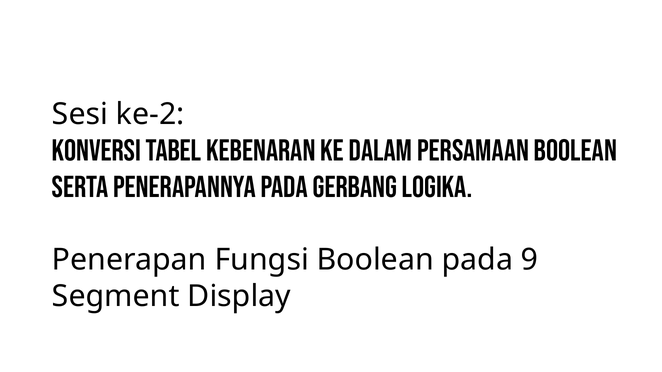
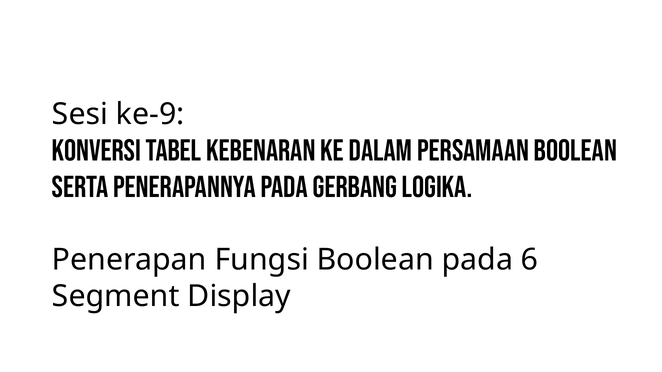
ke-2: ke-2 -> ke-9
9: 9 -> 6
